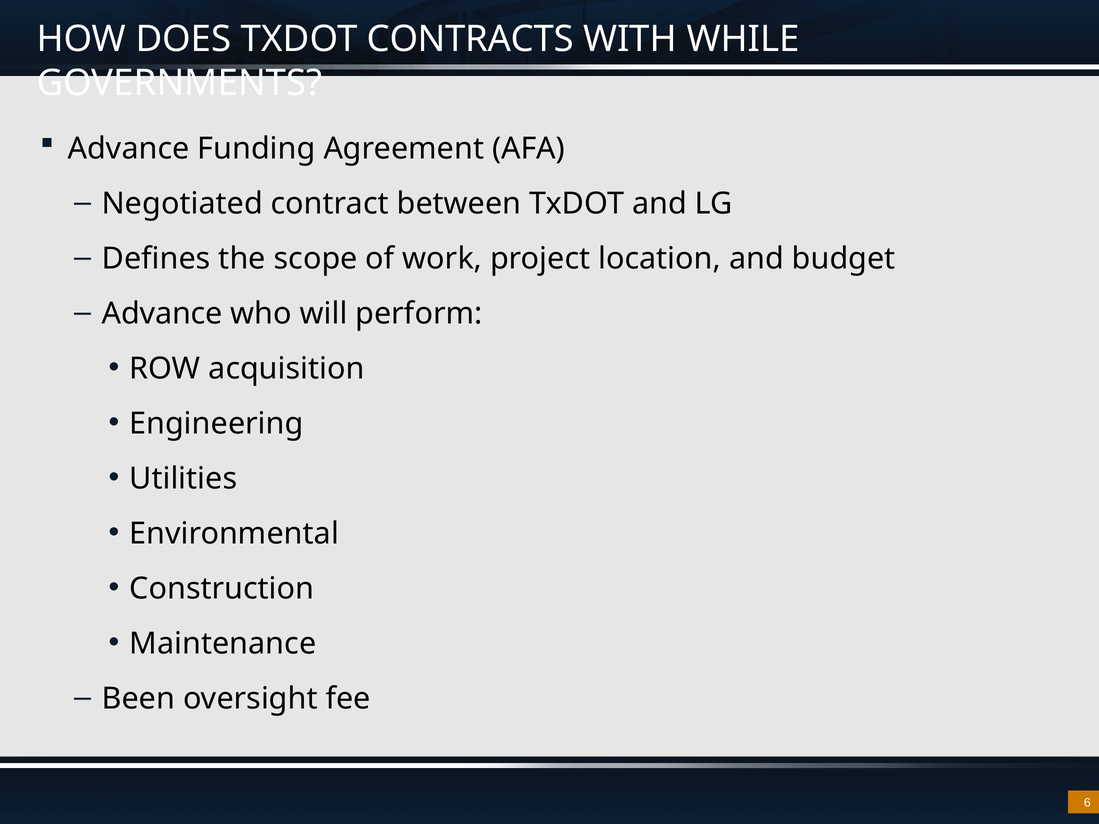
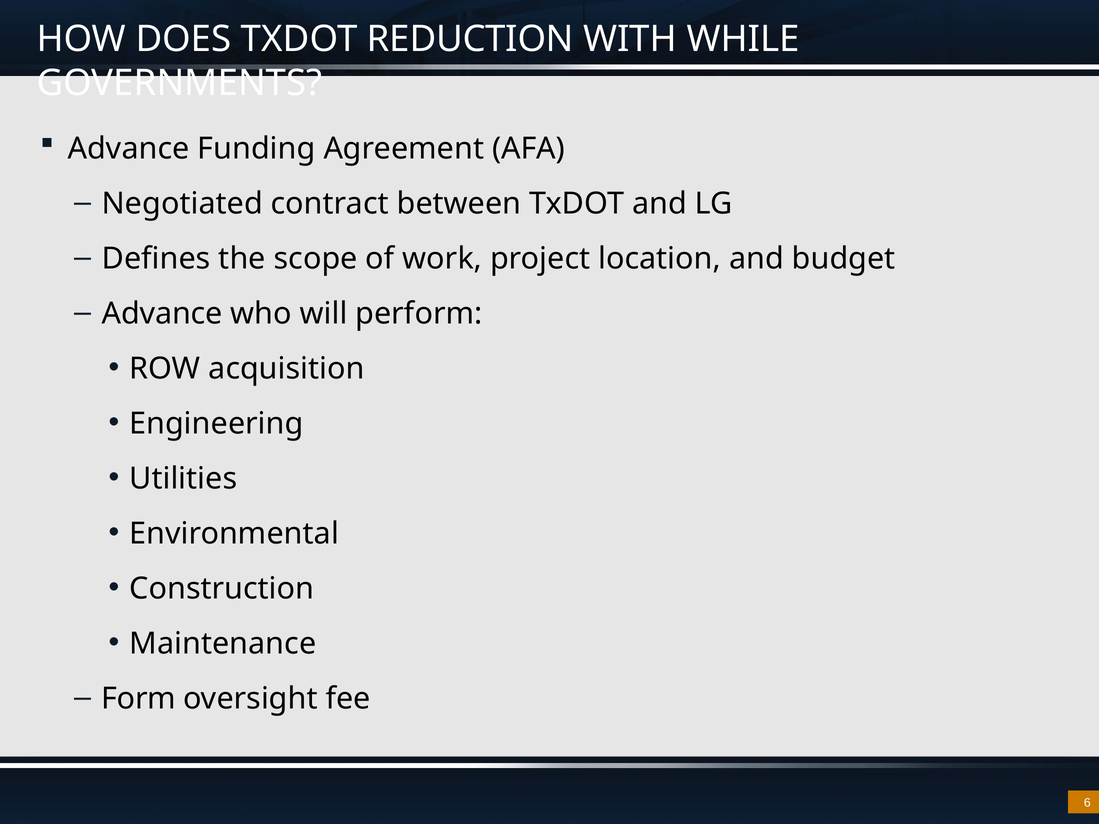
CONTRACTS: CONTRACTS -> REDUCTION
Been: Been -> Form
